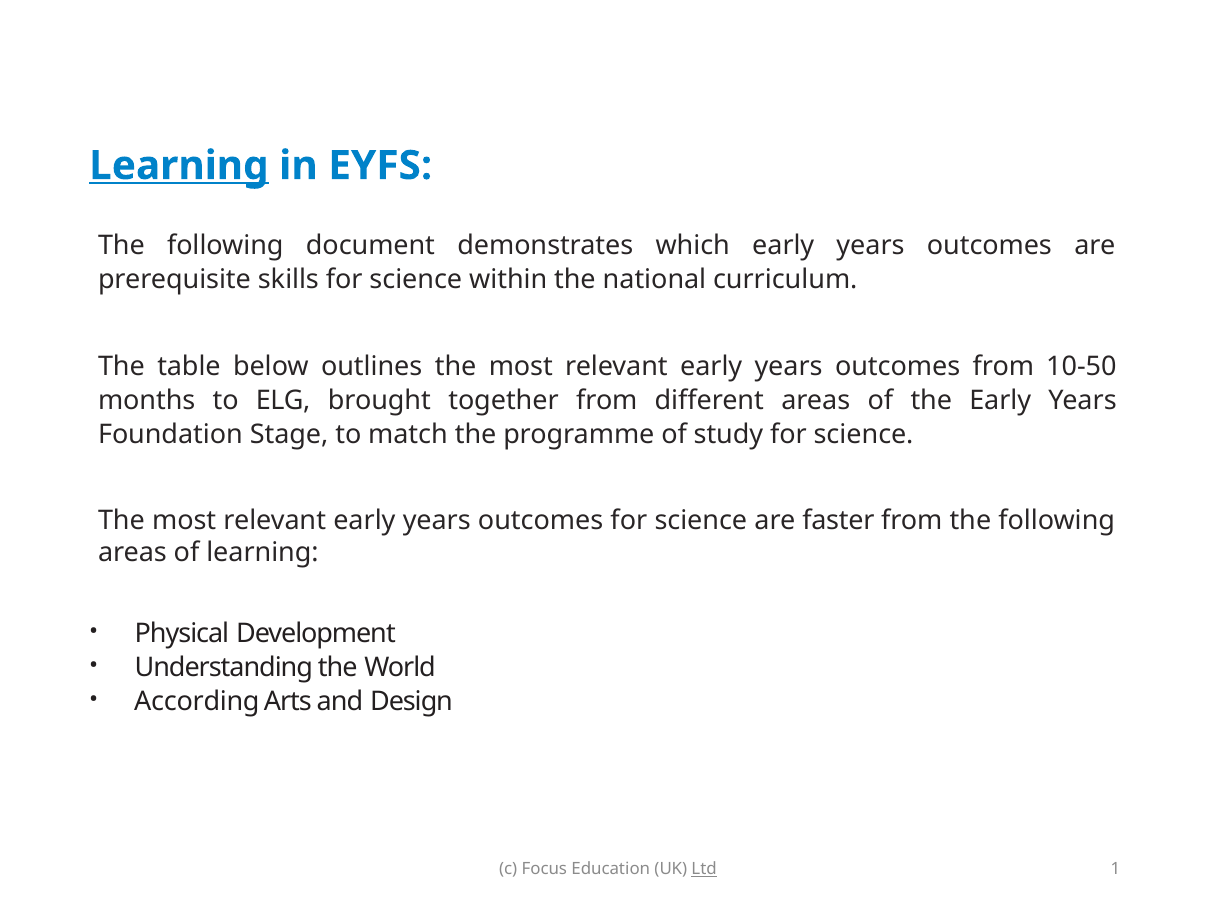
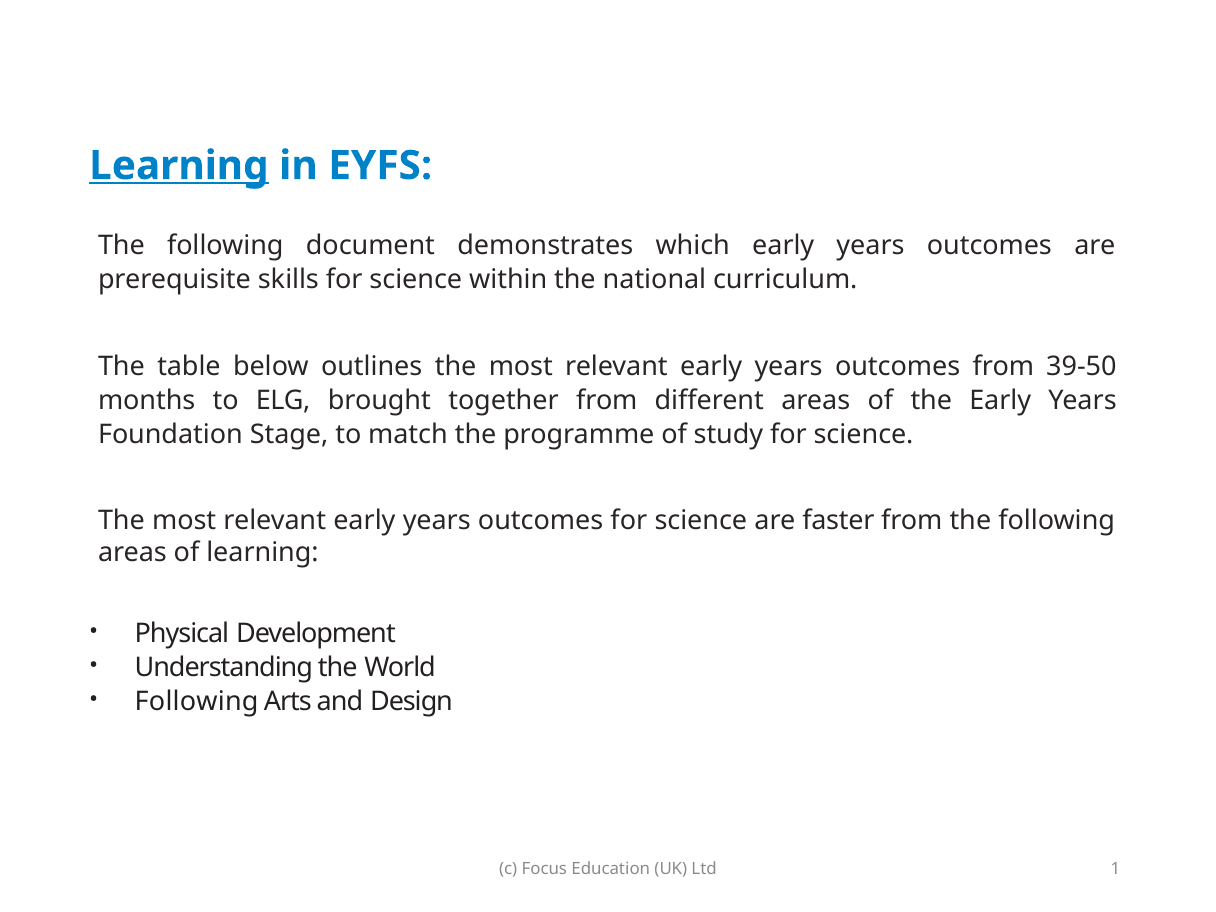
10-50: 10-50 -> 39-50
According at (197, 702): According -> Following
Ltd underline: present -> none
